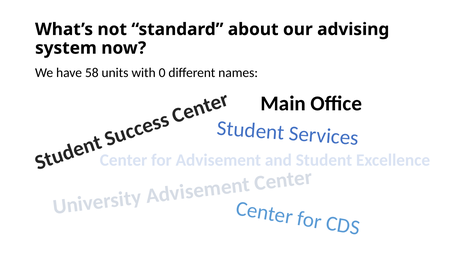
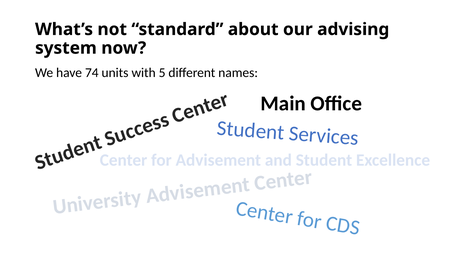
58: 58 -> 74
0: 0 -> 5
